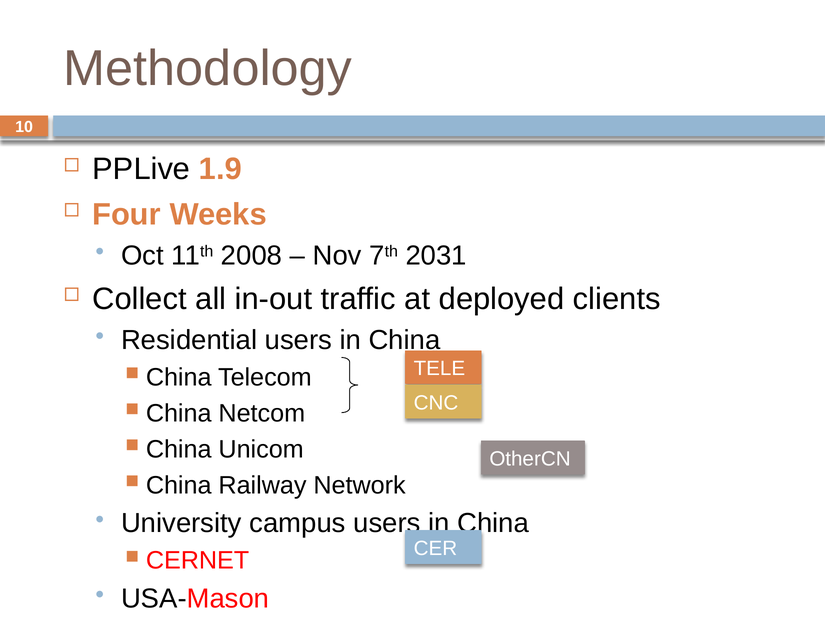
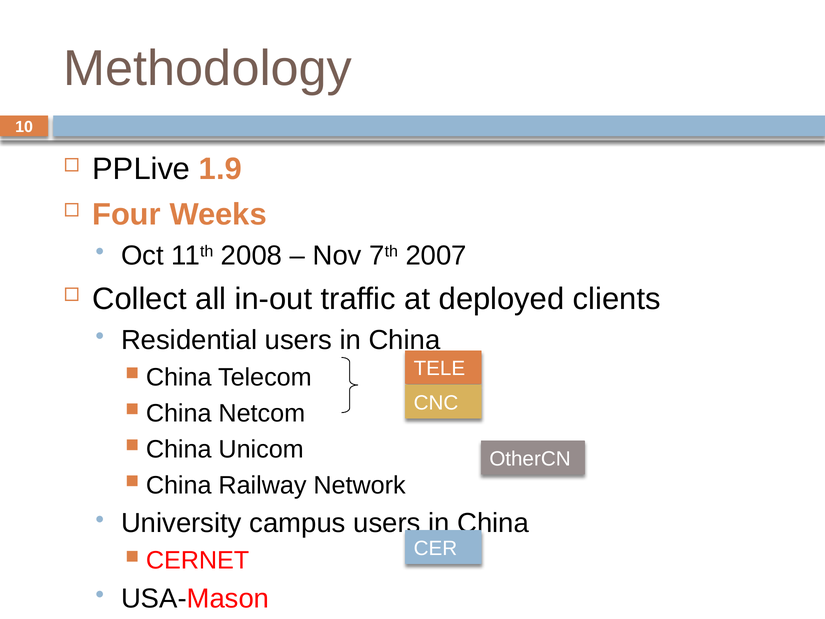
2031: 2031 -> 2007
